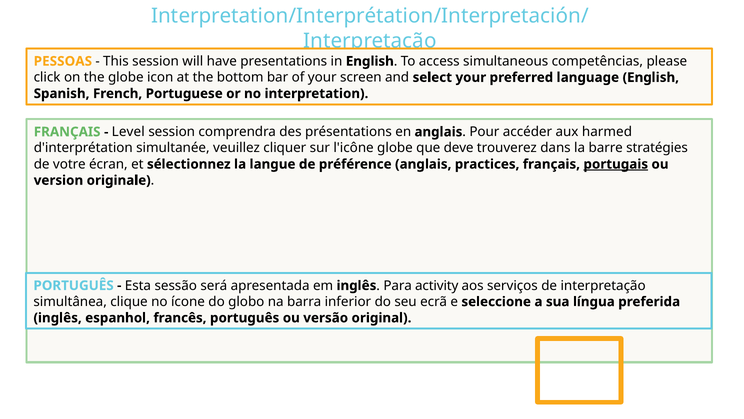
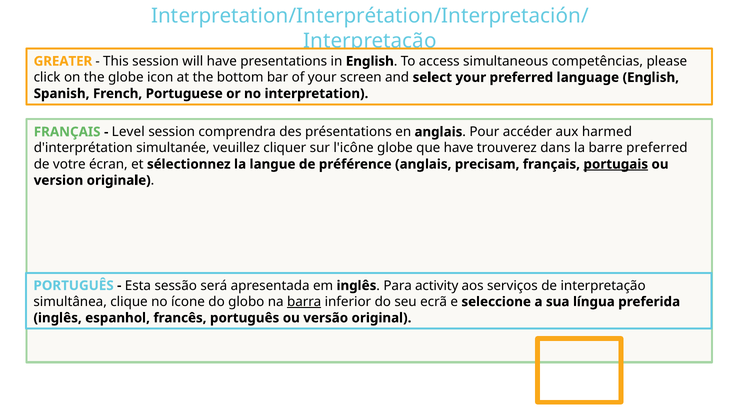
PESSOAS: PESSOAS -> GREATER
que deve: deve -> have
barre stratégies: stratégies -> preferred
practices: practices -> precisam
barra at (304, 301) underline: none -> present
